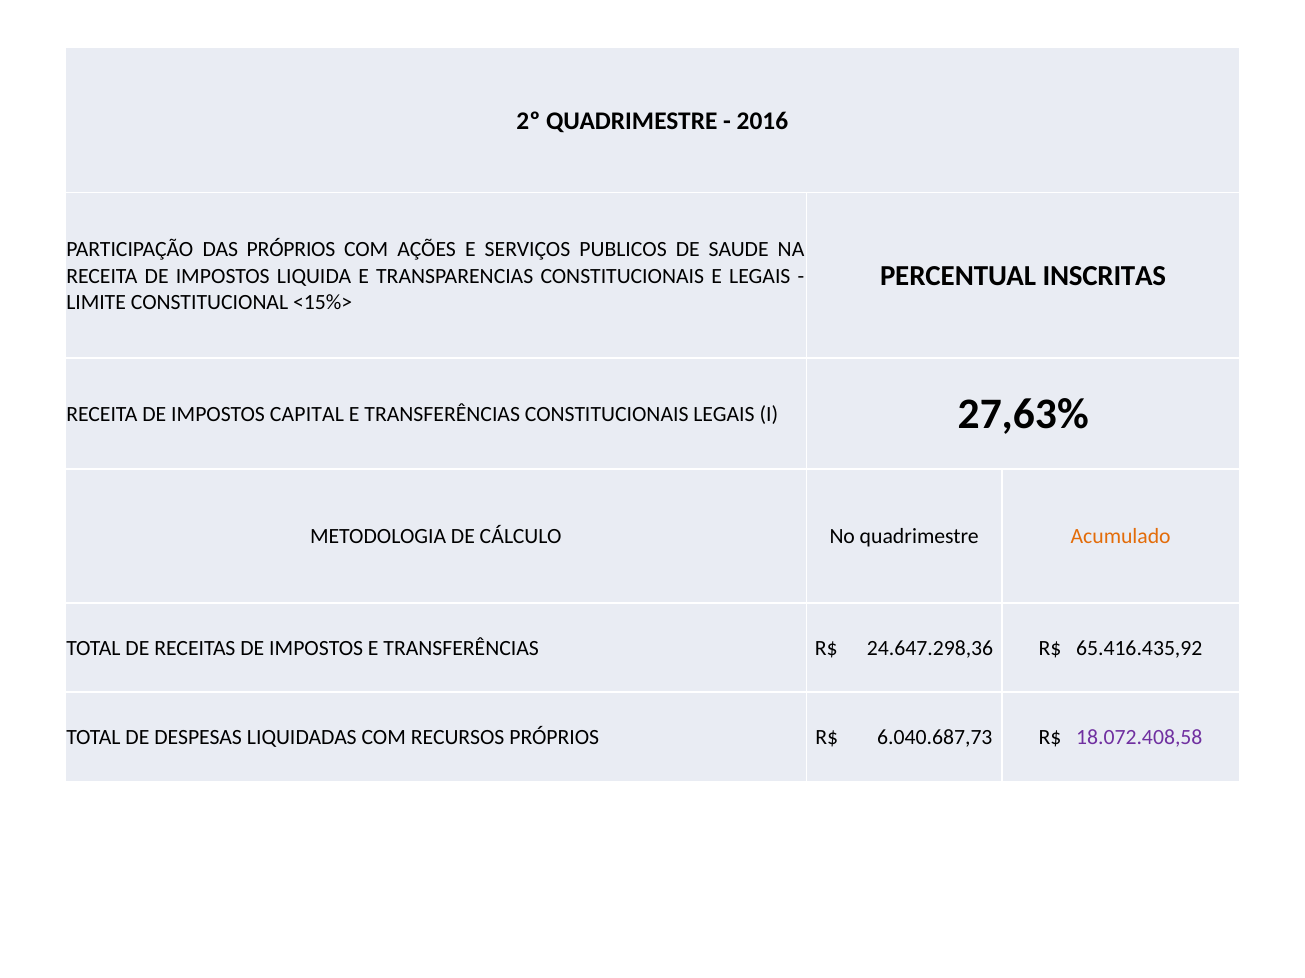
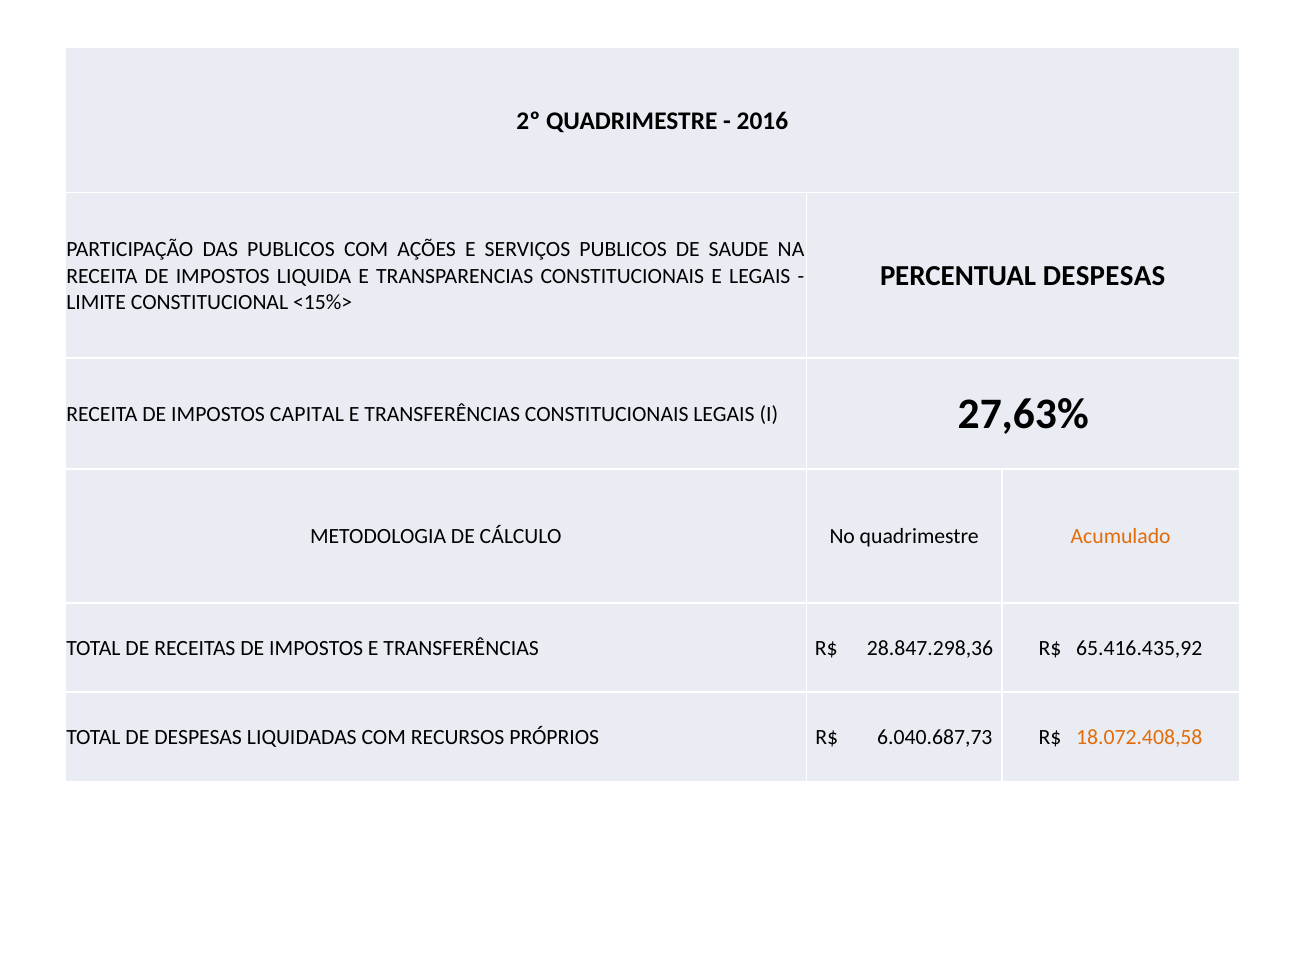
DAS PRÓPRIOS: PRÓPRIOS -> PUBLICOS
PERCENTUAL INSCRITAS: INSCRITAS -> DESPESAS
24.647.298,36: 24.647.298,36 -> 28.847.298,36
18.072.408,58 colour: purple -> orange
